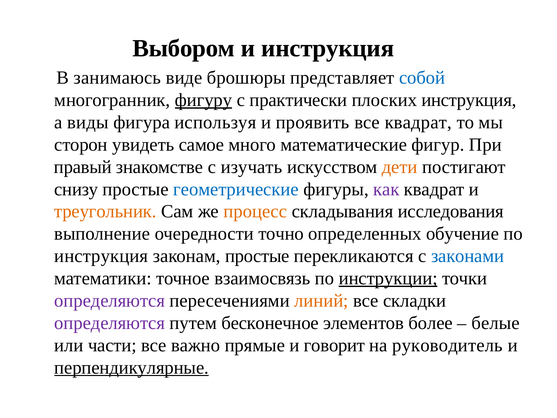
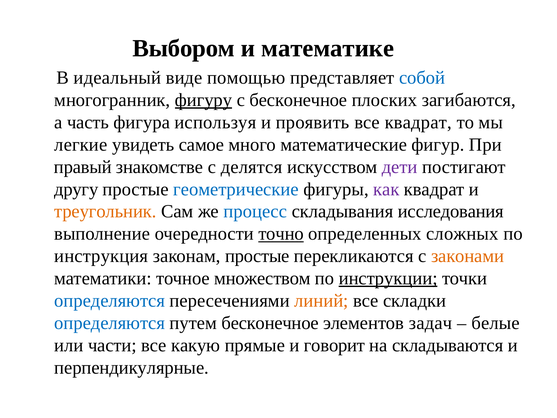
и инструкция: инструкция -> математике
занимаюсь: занимаюсь -> идеальный
брошюры: брошюры -> помощью
с практически: практически -> бесконечное
плоских инструкция: инструкция -> загибаются
виды: виды -> часть
сторон: сторон -> легкие
изучать: изучать -> делятся
дети colour: orange -> purple
снизу: снизу -> другу
процесс colour: orange -> blue
точно underline: none -> present
обучение: обучение -> сложных
законами colour: blue -> orange
взаимосвязь: взаимосвязь -> множеством
определяются at (110, 301) colour: purple -> blue
определяются at (110, 323) colour: purple -> blue
более: более -> задач
важно: важно -> какую
руководитель: руководитель -> складываются
перпендикулярные underline: present -> none
